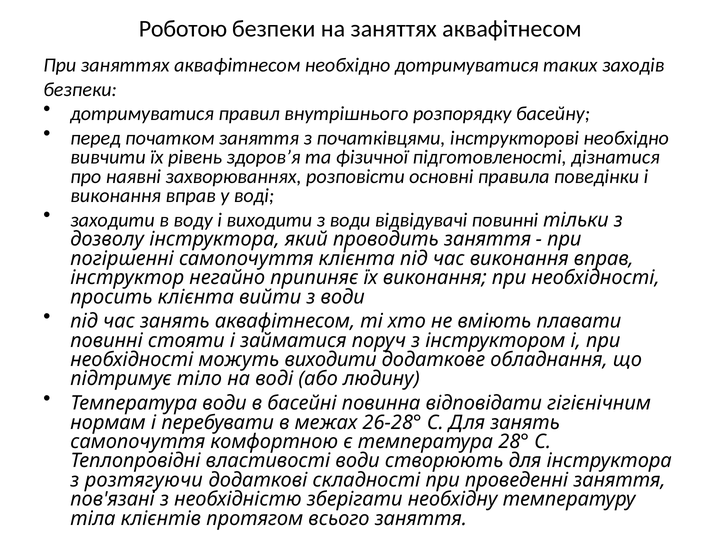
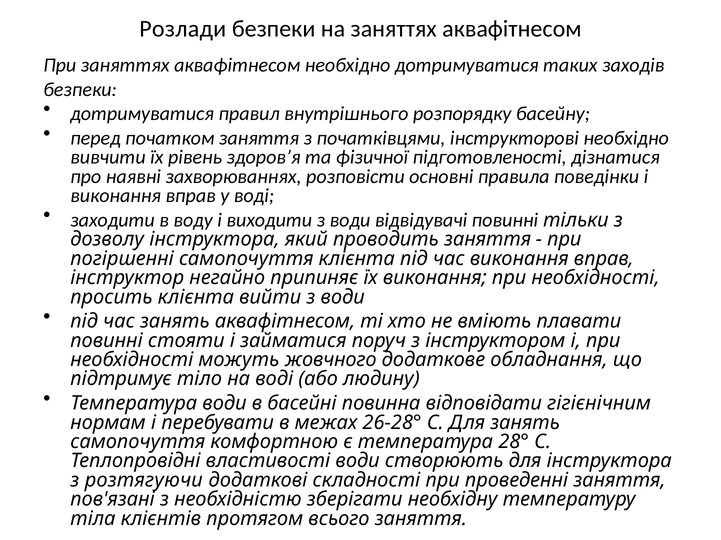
Роботою: Роботою -> Розлади
можуть виходити: виходити -> жовчного
